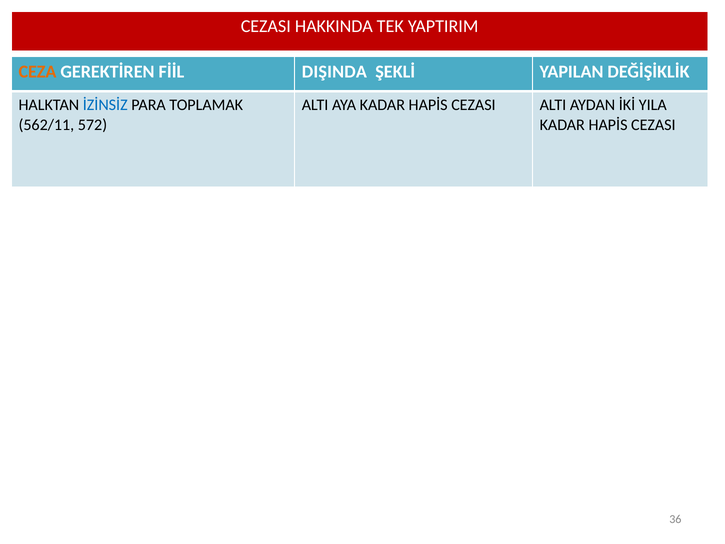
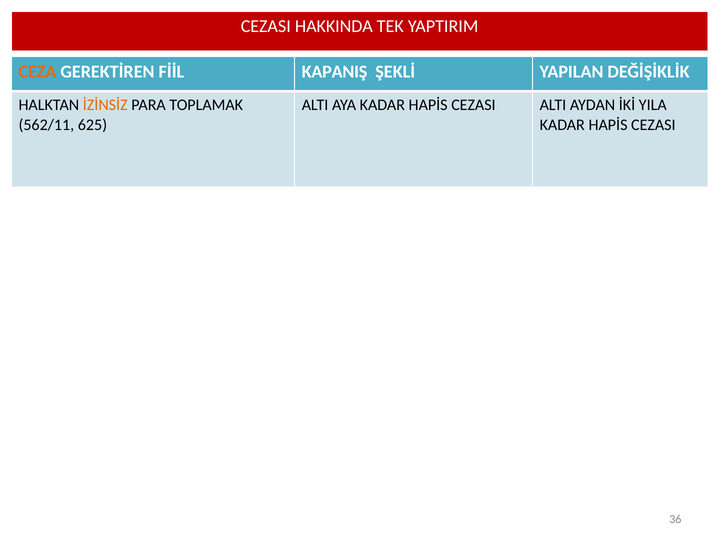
DIŞINDA: DIŞINDA -> KAPANIŞ
İZİNSİZ colour: blue -> orange
572: 572 -> 625
